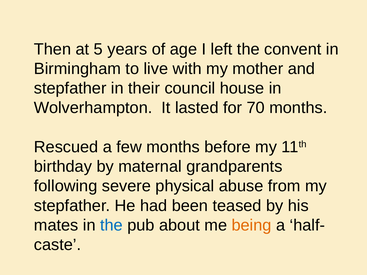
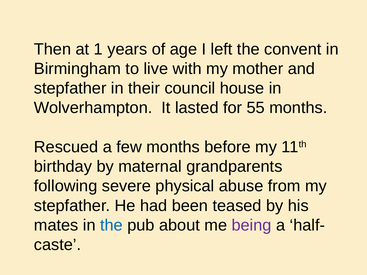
5: 5 -> 1
70: 70 -> 55
being colour: orange -> purple
